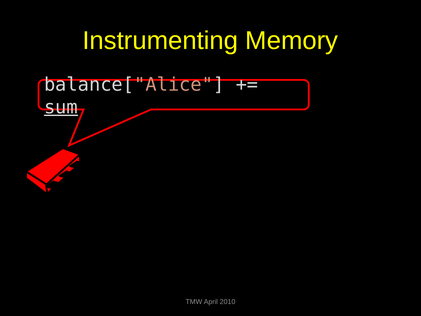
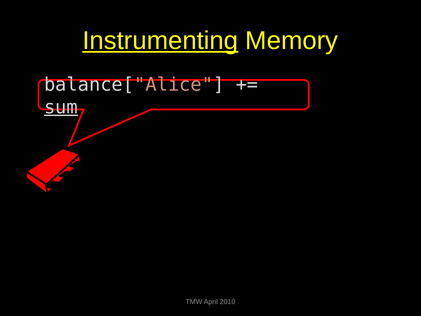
Instrumenting underline: none -> present
